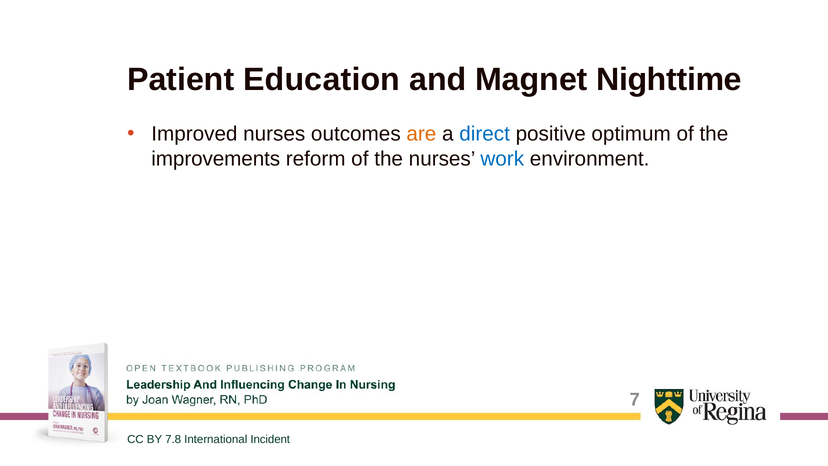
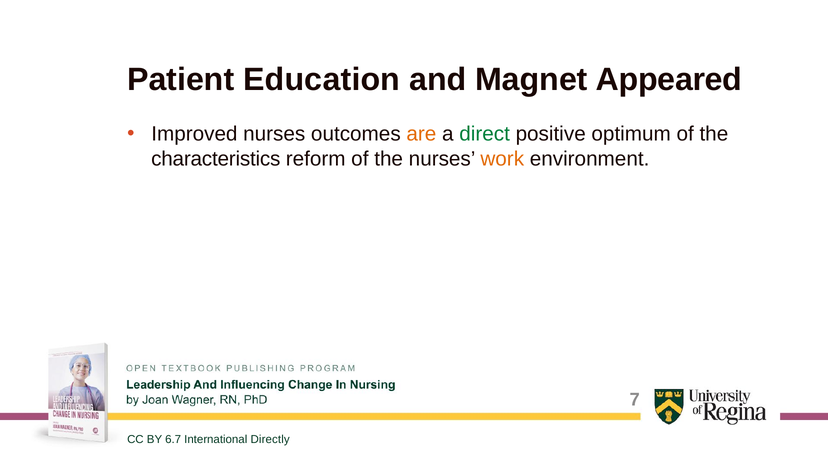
Nighttime: Nighttime -> Appeared
direct colour: blue -> green
improvements: improvements -> characteristics
work colour: blue -> orange
7.8: 7.8 -> 6.7
Incident: Incident -> Directly
